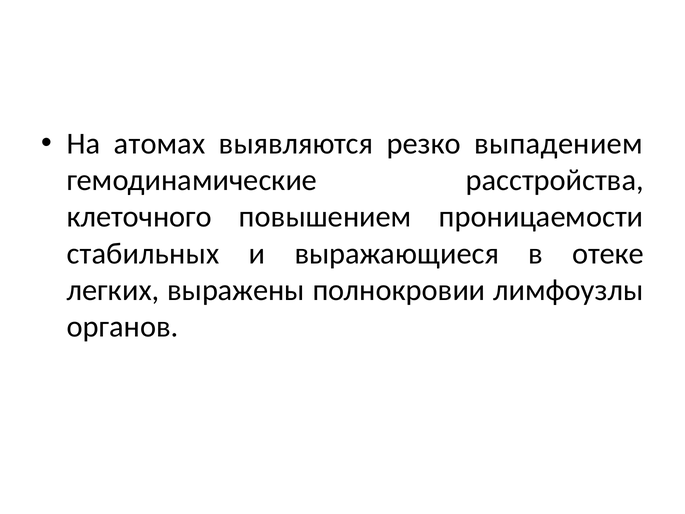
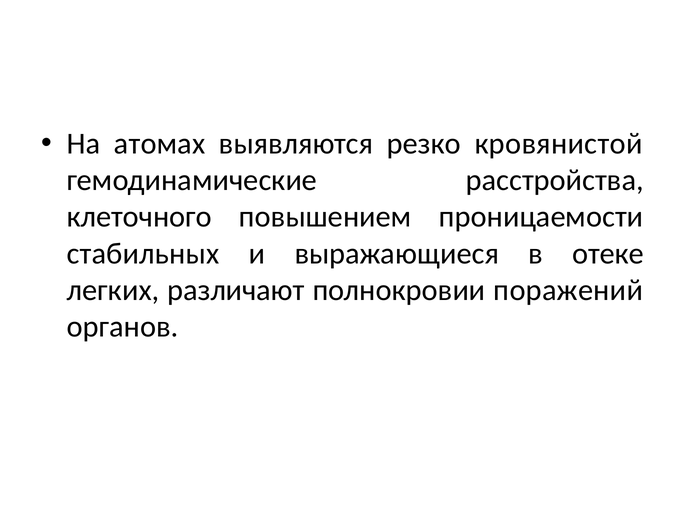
выпадением: выпадением -> кровянистой
выражены: выражены -> различают
лимфоузлы: лимфоузлы -> поражений
